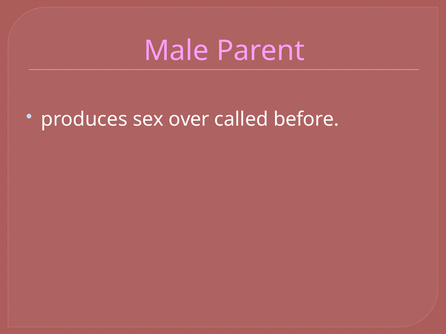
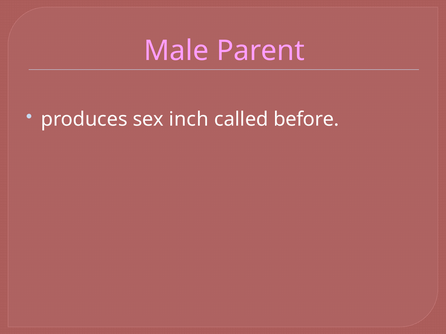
over: over -> inch
